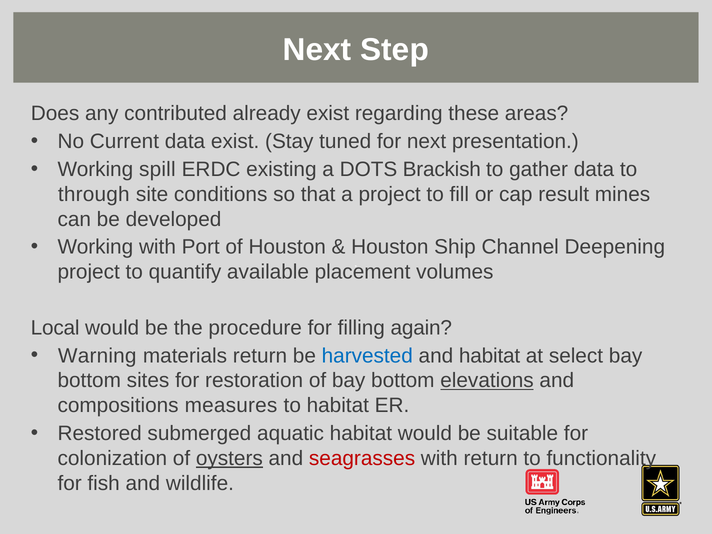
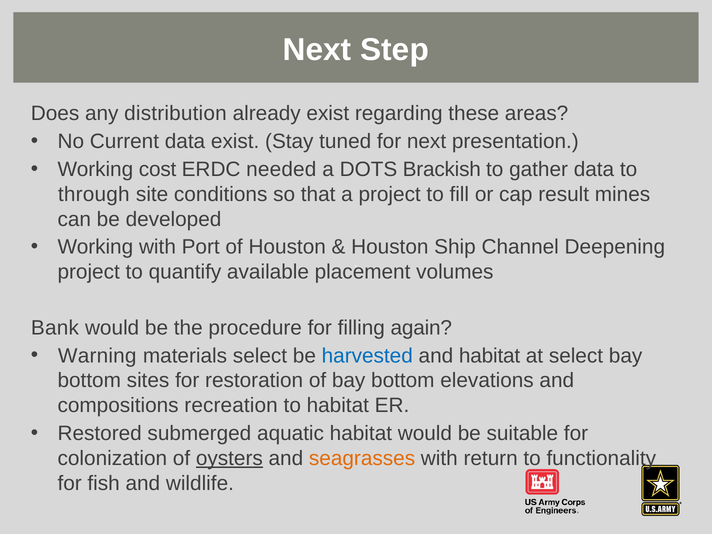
contributed: contributed -> distribution
spill: spill -> cost
existing: existing -> needed
Local: Local -> Bank
materials return: return -> select
elevations underline: present -> none
measures: measures -> recreation
seagrasses colour: red -> orange
